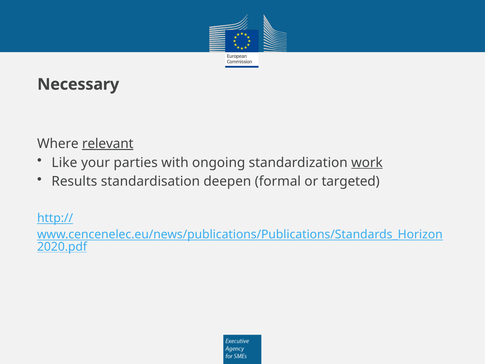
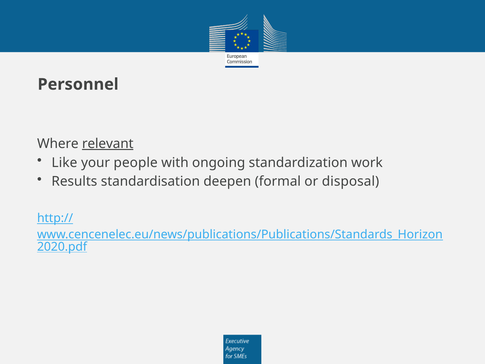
Necessary: Necessary -> Personnel
parties: parties -> people
work underline: present -> none
targeted: targeted -> disposal
